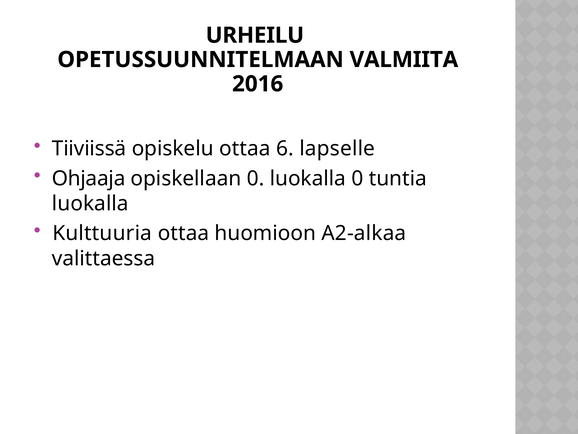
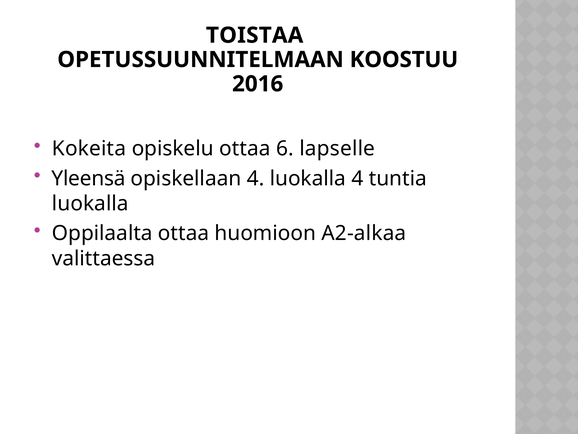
URHEILU: URHEILU -> TOISTAA
VALMIITA: VALMIITA -> KOOSTUU
Tiiviissä: Tiiviissä -> Kokeita
Ohjaaja: Ohjaaja -> Yleensä
opiskellaan 0: 0 -> 4
luokalla 0: 0 -> 4
Kulttuuria: Kulttuuria -> Oppilaalta
